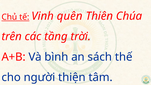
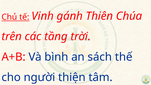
quên: quên -> gánh
